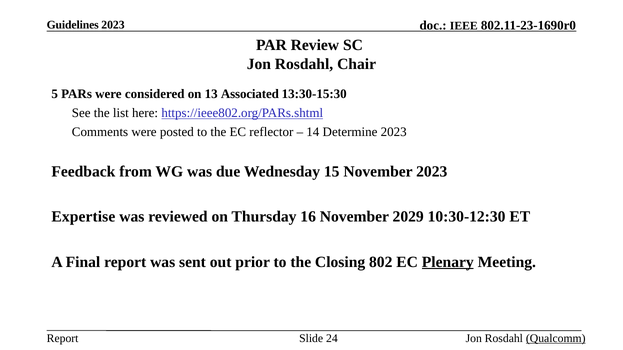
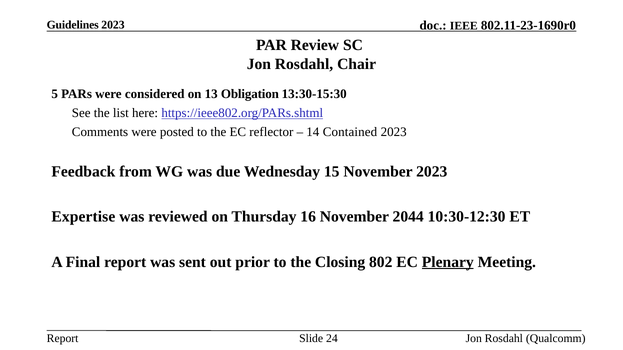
Associated: Associated -> Obligation
Determine: Determine -> Contained
2029: 2029 -> 2044
Qualcomm underline: present -> none
